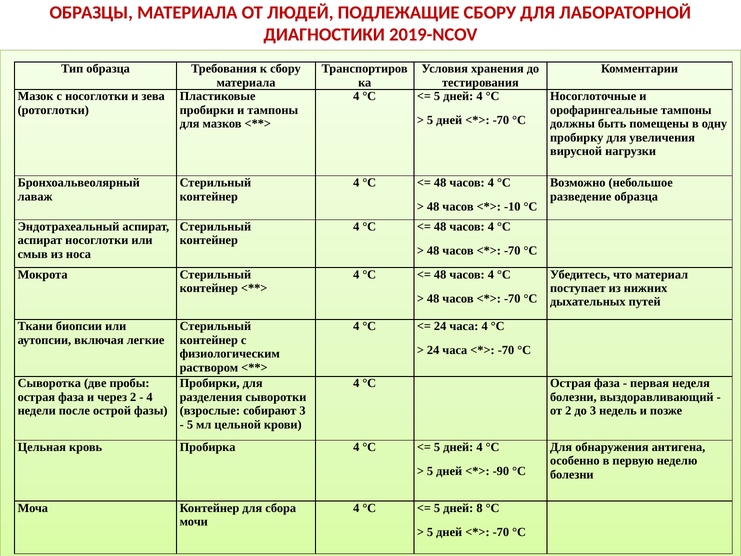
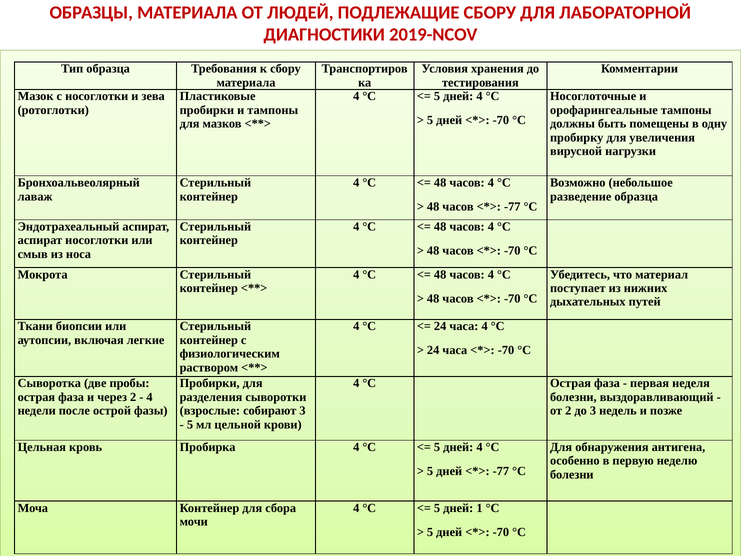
-10 at (512, 207): -10 -> -77
-90 at (501, 471): -90 -> -77
8: 8 -> 1
